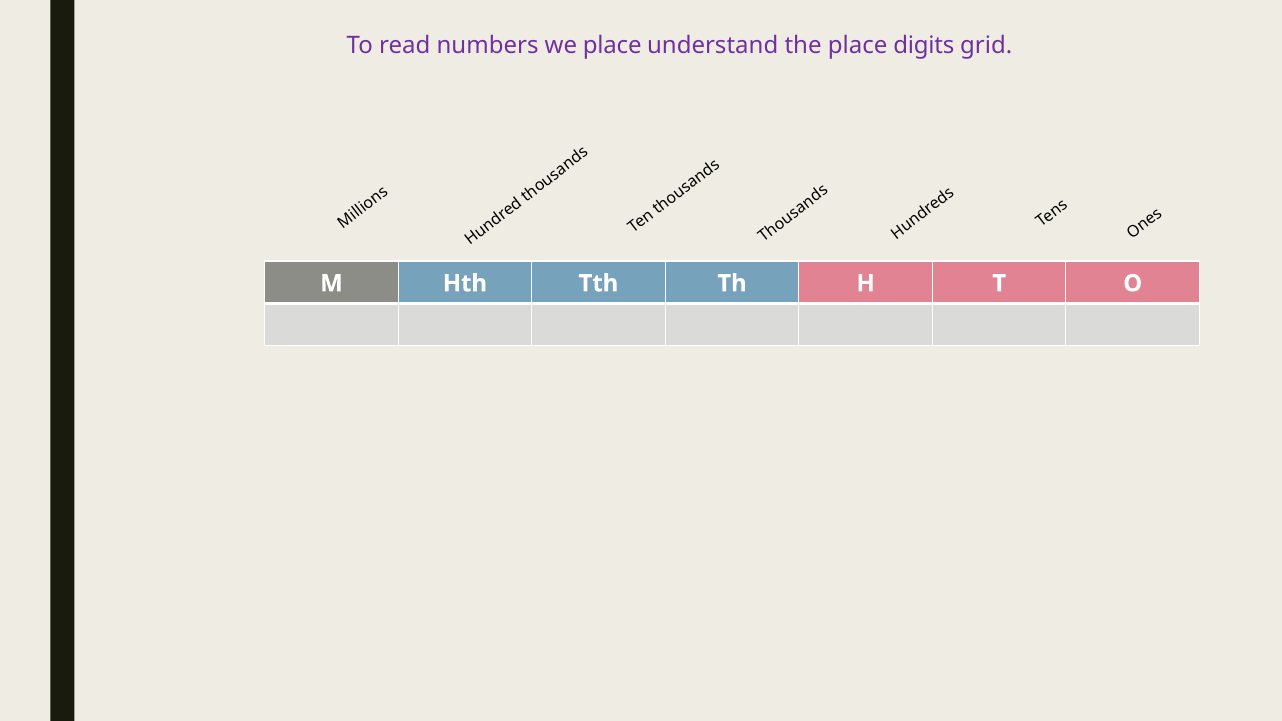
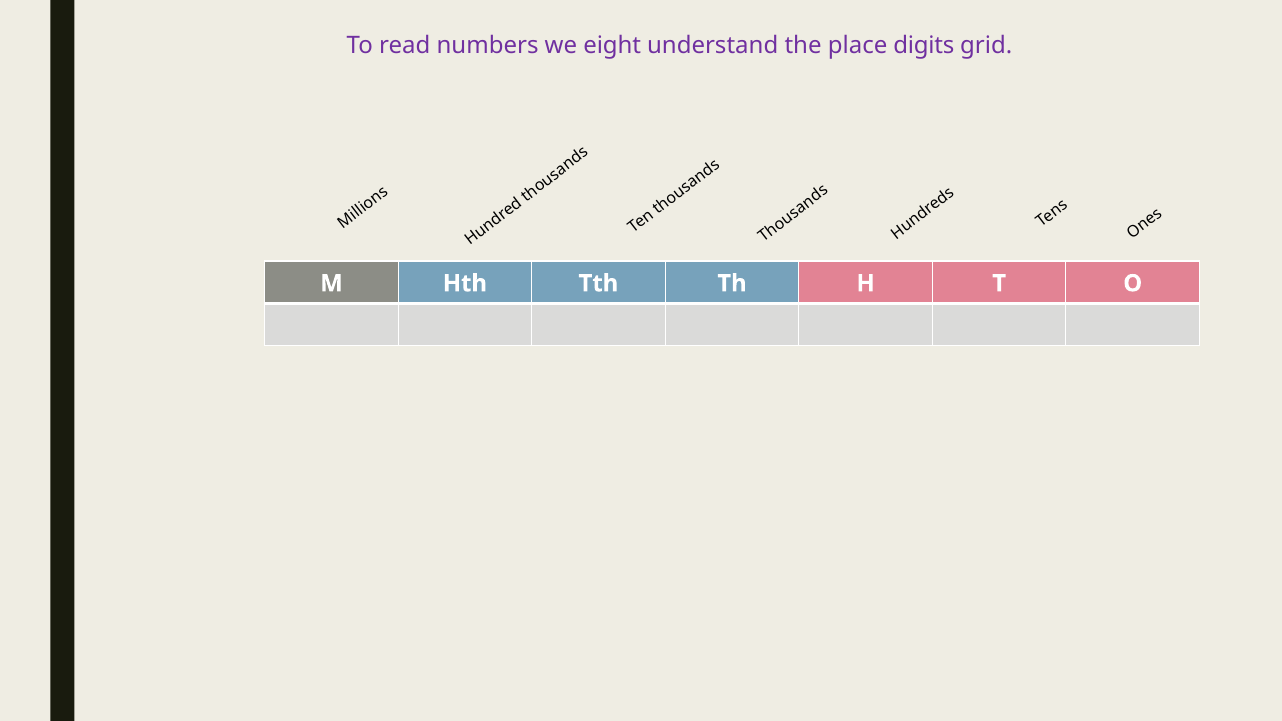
we place: place -> eight
